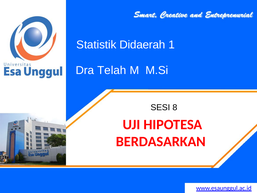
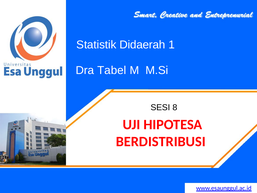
Telah: Telah -> Tabel
BERDASARKAN: BERDASARKAN -> BERDISTRIBUSI
